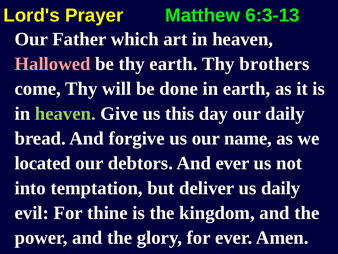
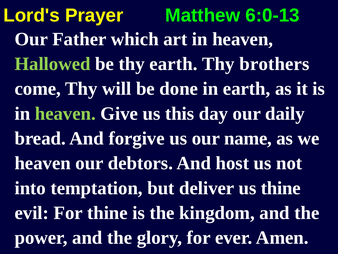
6:3-13: 6:3-13 -> 6:0-13
Hallowed colour: pink -> light green
located at (43, 163): located -> heaven
And ever: ever -> host
us daily: daily -> thine
